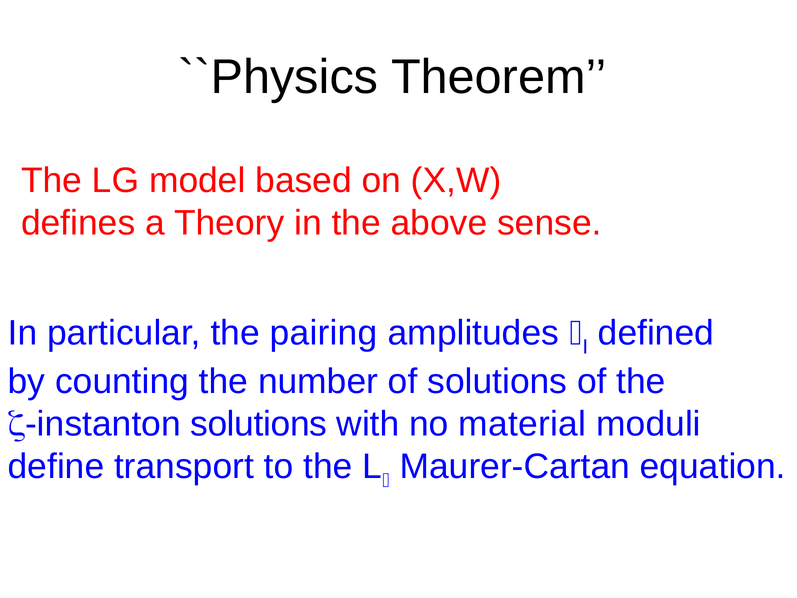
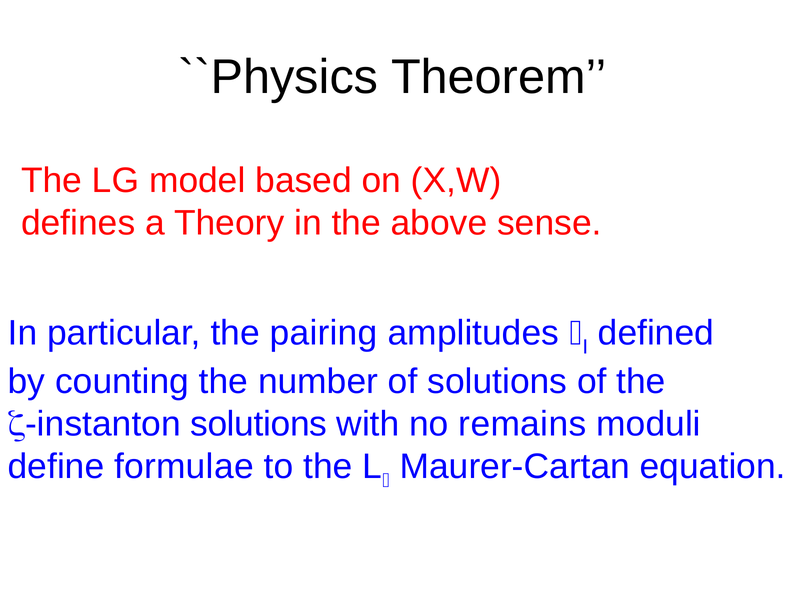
material: material -> remains
transport: transport -> formulae
